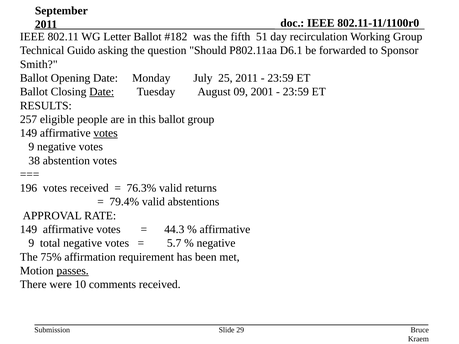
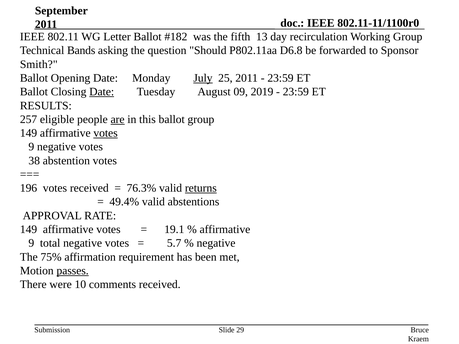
51: 51 -> 13
Guido: Guido -> Bands
D6.1: D6.1 -> D6.8
July underline: none -> present
2001: 2001 -> 2019
are underline: none -> present
returns underline: none -> present
79.4%: 79.4% -> 49.4%
44.3: 44.3 -> 19.1
